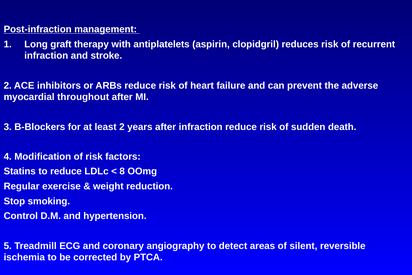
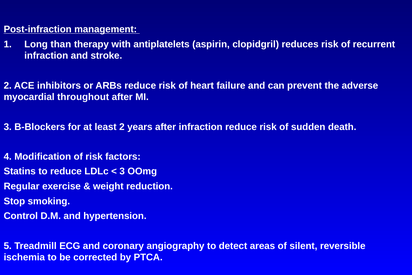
graft: graft -> than
8 at (122, 171): 8 -> 3
